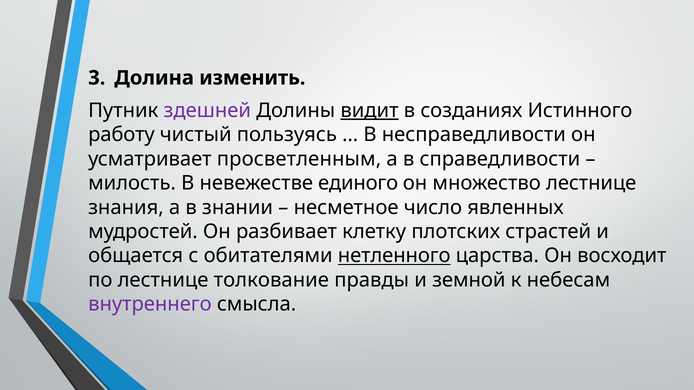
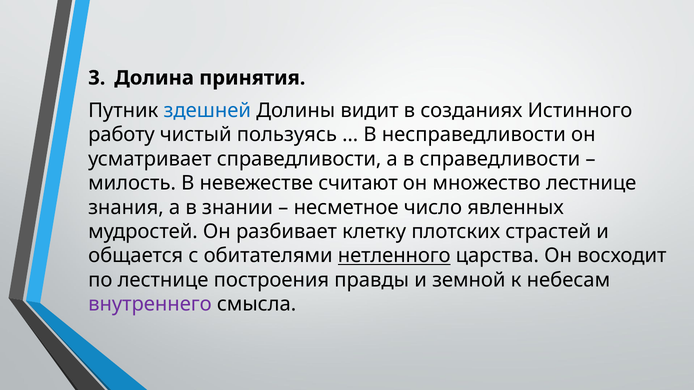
изменить: изменить -> принятия
здешней colour: purple -> blue
видит underline: present -> none
усматривает просветленным: просветленным -> справедливости
единого: единого -> считают
толкование: толкование -> построения
